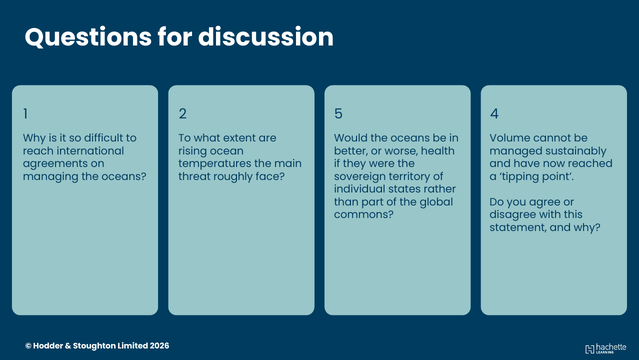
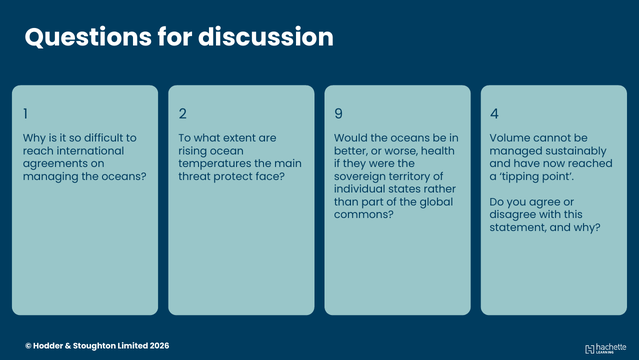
5: 5 -> 9
roughly: roughly -> protect
